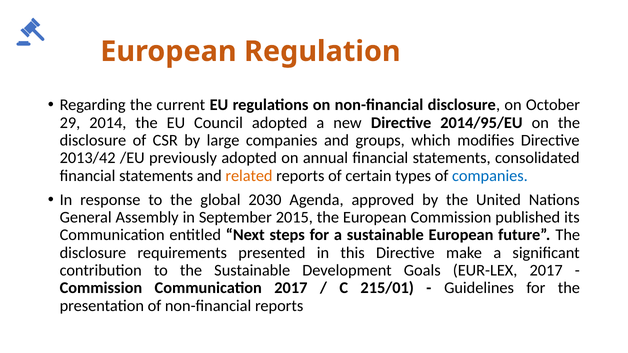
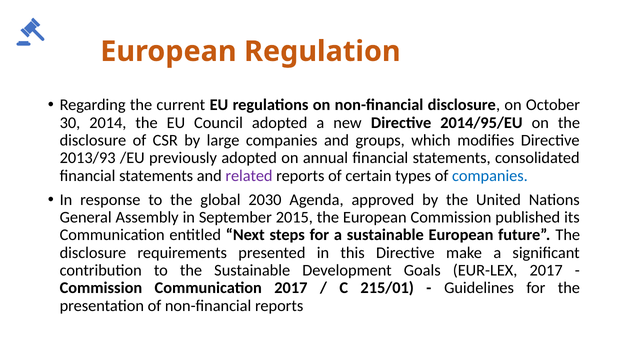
29: 29 -> 30
2013/42: 2013/42 -> 2013/93
related colour: orange -> purple
